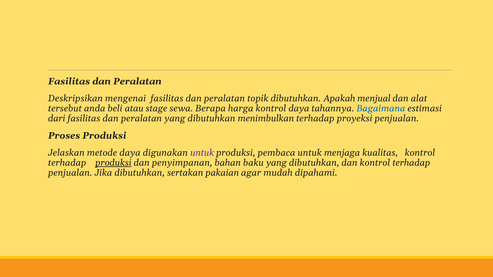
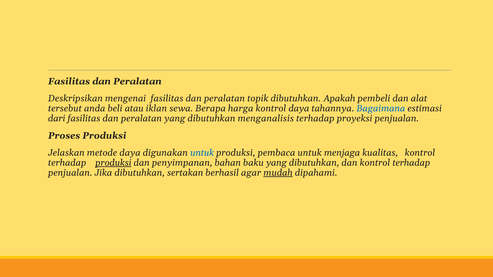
menjual: menjual -> pembeli
stage: stage -> iklan
menimbulkan: menimbulkan -> menganalisis
untuk at (202, 153) colour: purple -> blue
pakaian: pakaian -> berhasil
mudah underline: none -> present
